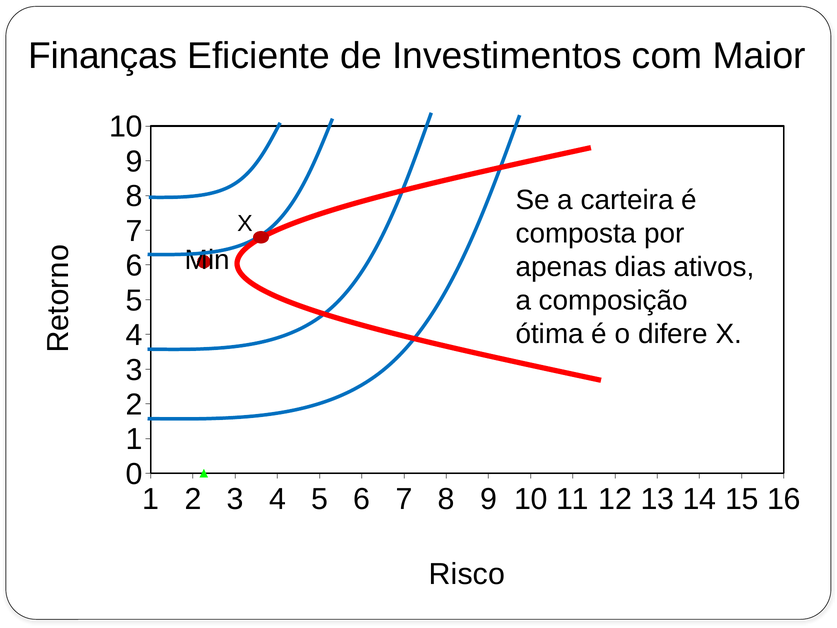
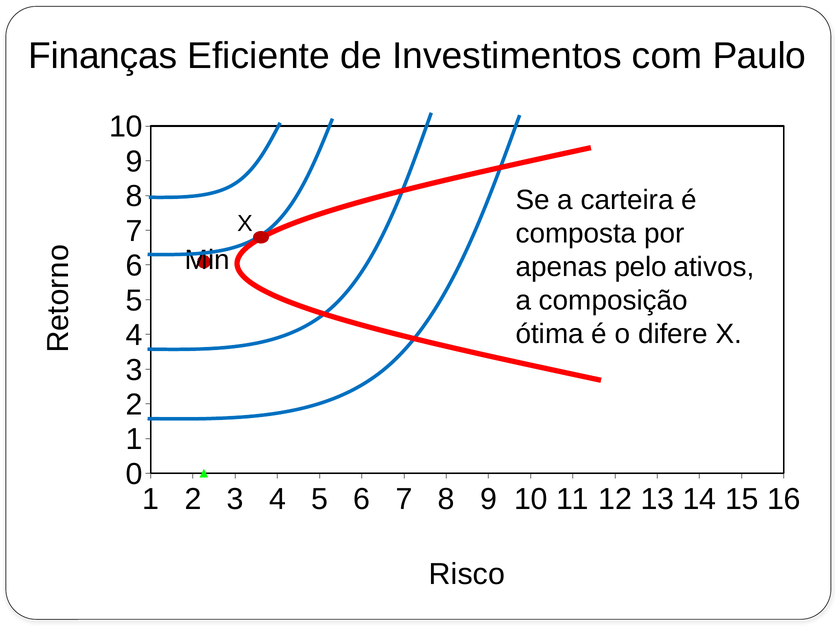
Maior: Maior -> Paulo
dias: dias -> pelo
